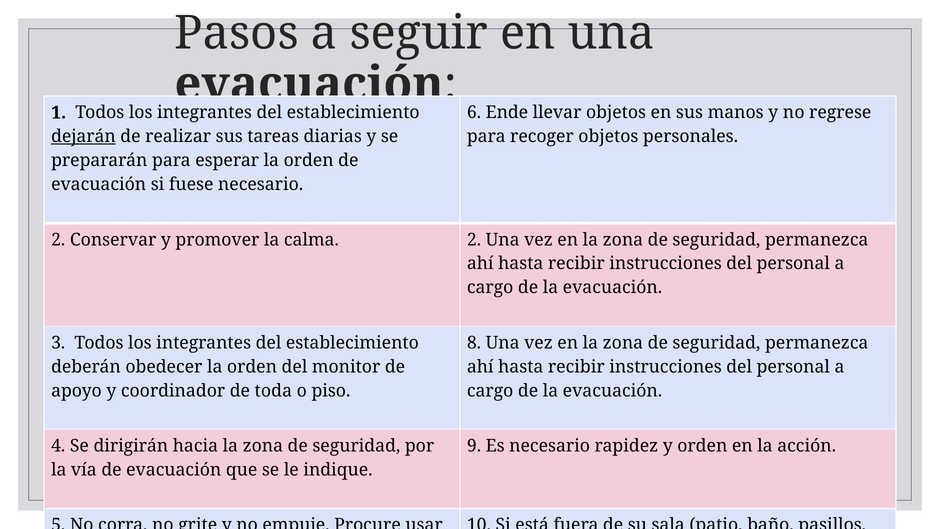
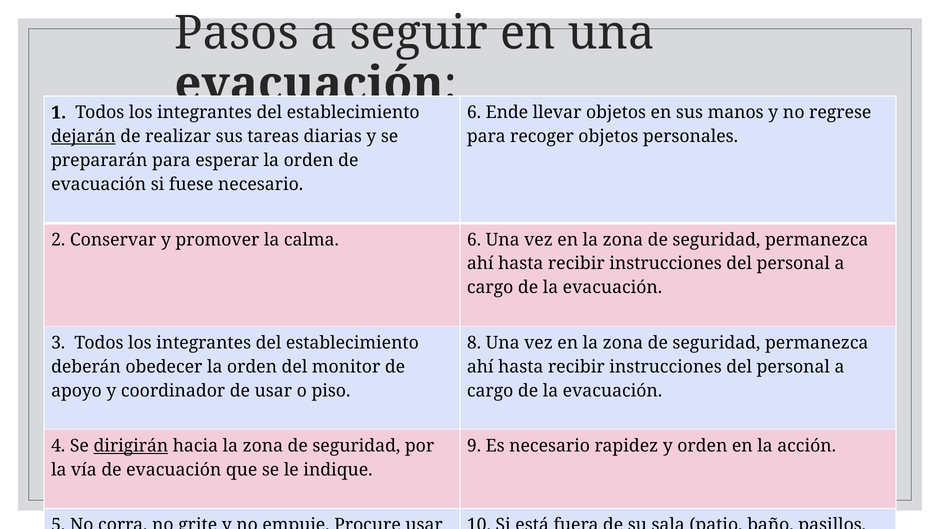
calma 2: 2 -> 6
de toda: toda -> usar
dirigirán underline: none -> present
